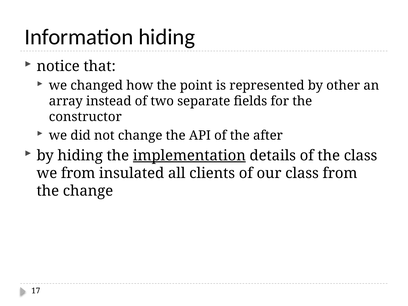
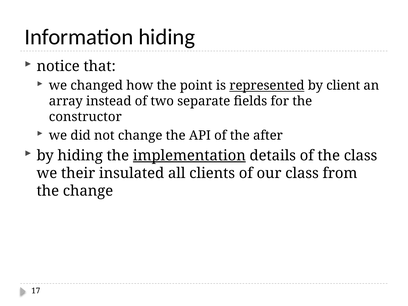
represented underline: none -> present
other: other -> client
we from: from -> their
